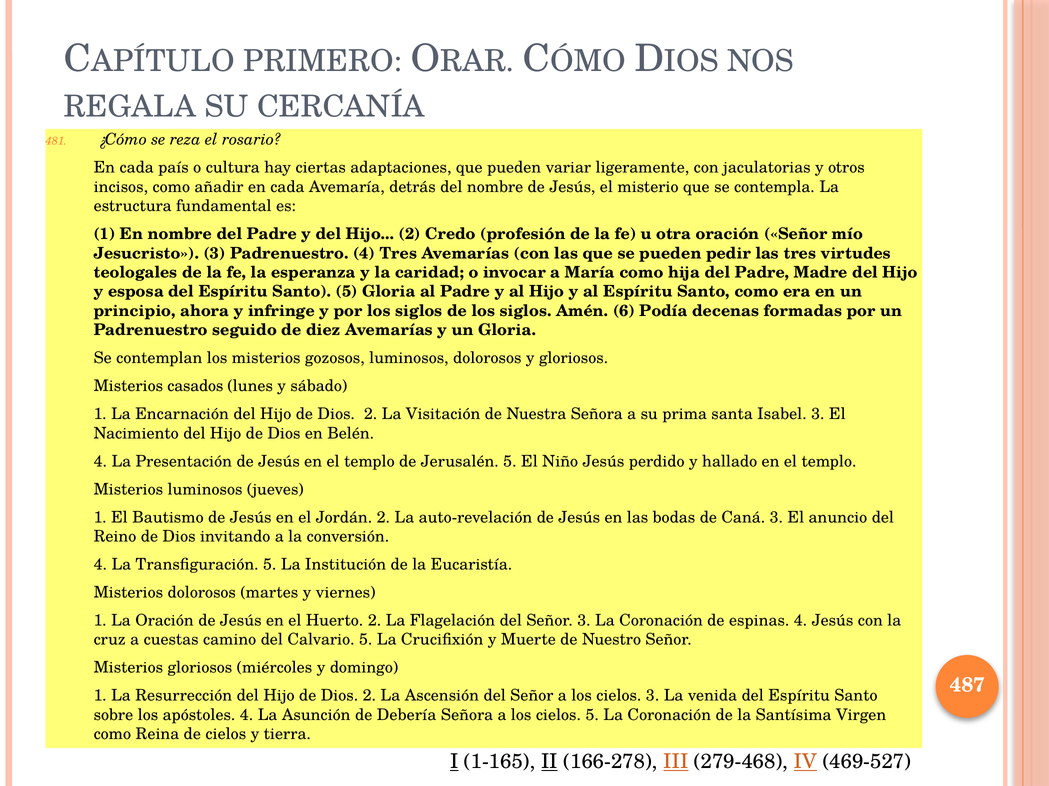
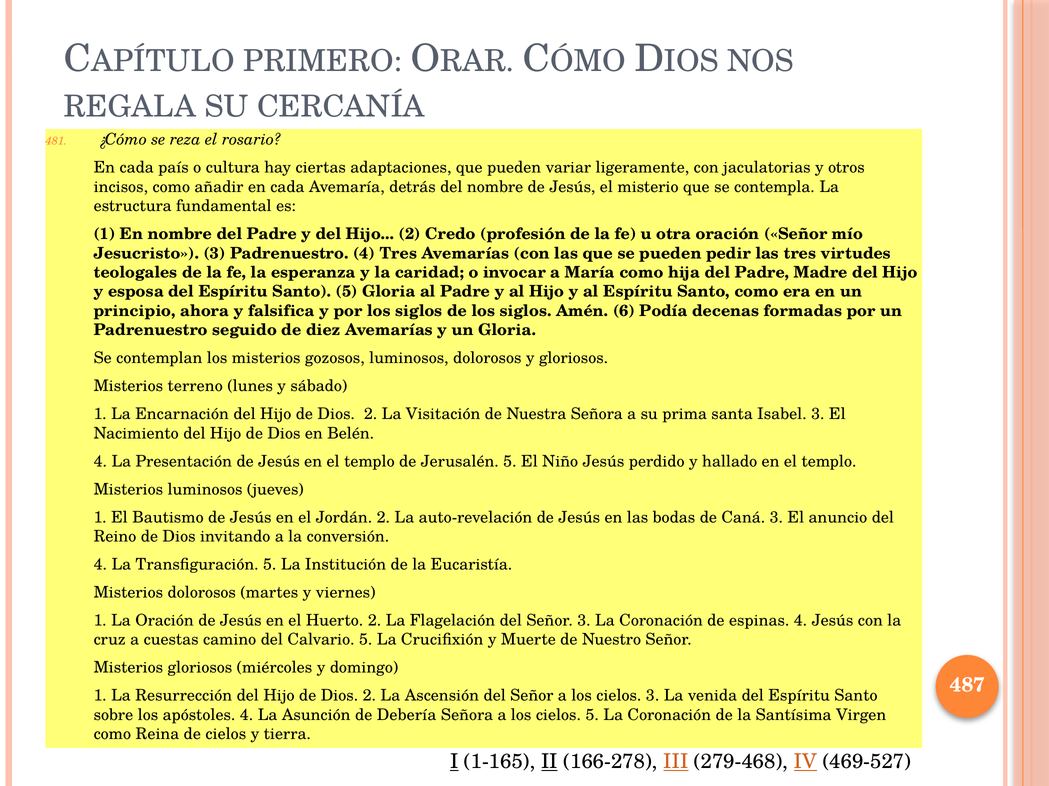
infringe: infringe -> falsifica
casados: casados -> terreno
